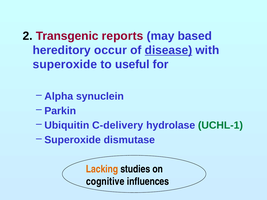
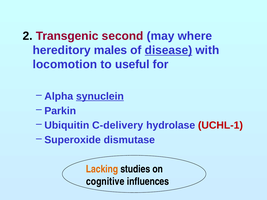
reports: reports -> second
based: based -> where
occur: occur -> males
superoxide at (65, 64): superoxide -> locomotion
synuclein underline: none -> present
UCHL-1 colour: green -> red
